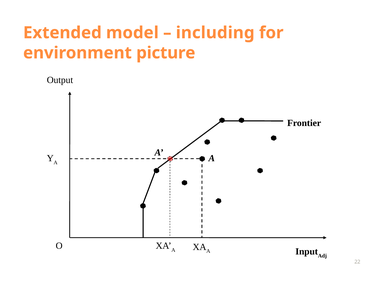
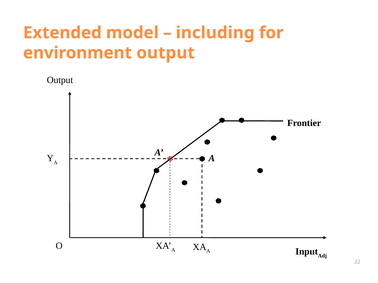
environment picture: picture -> output
